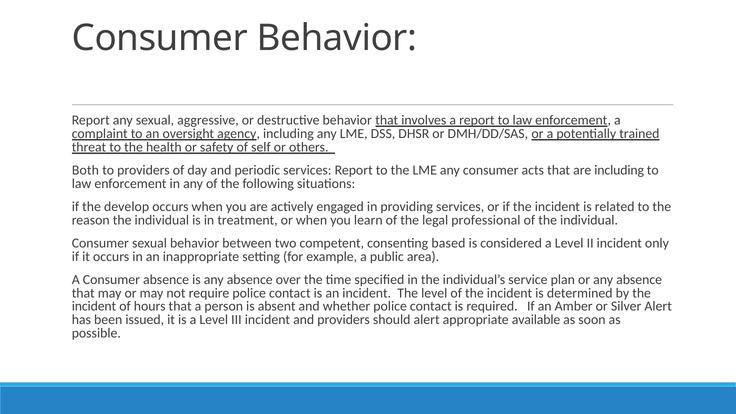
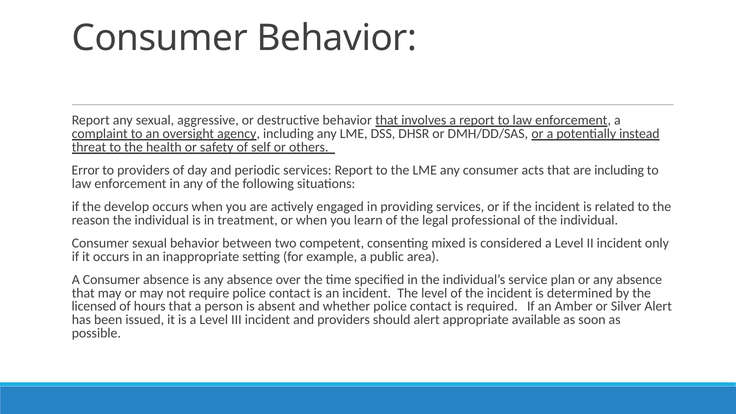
trained: trained -> instead
Both: Both -> Error
based: based -> mixed
incident at (94, 306): incident -> licensed
